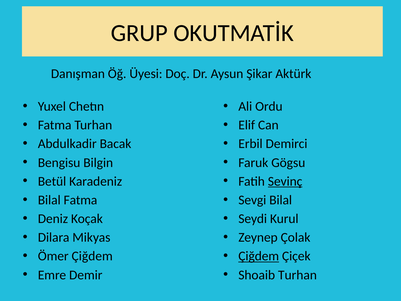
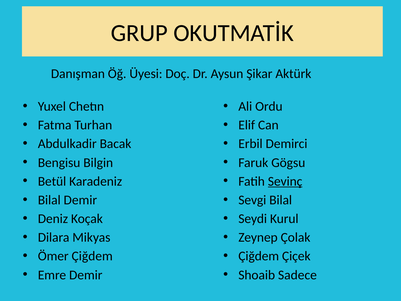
Bilal Fatma: Fatma -> Demir
Çiğdem at (259, 256) underline: present -> none
Shoaib Turhan: Turhan -> Sadece
